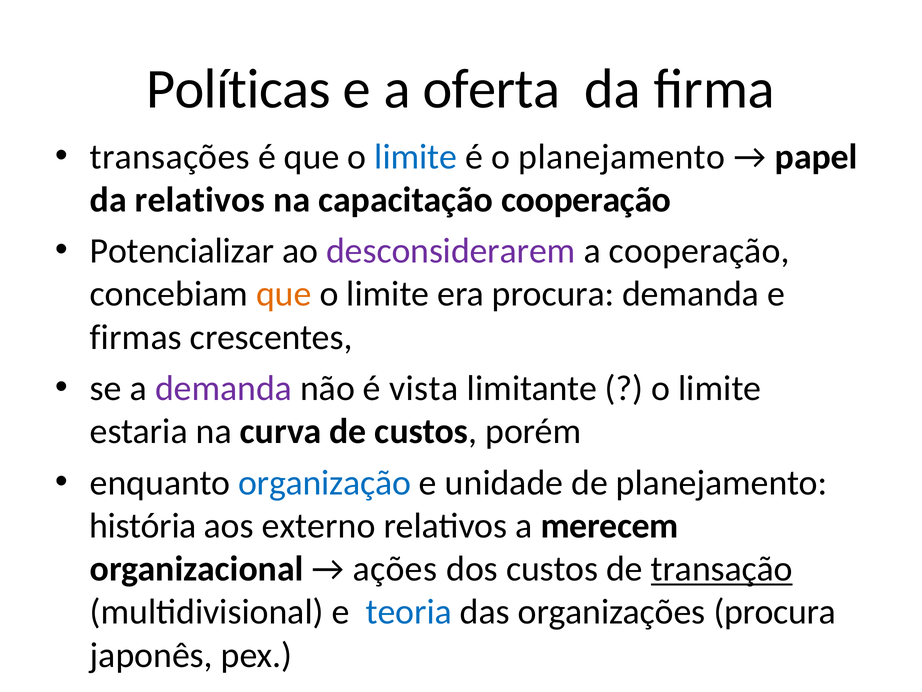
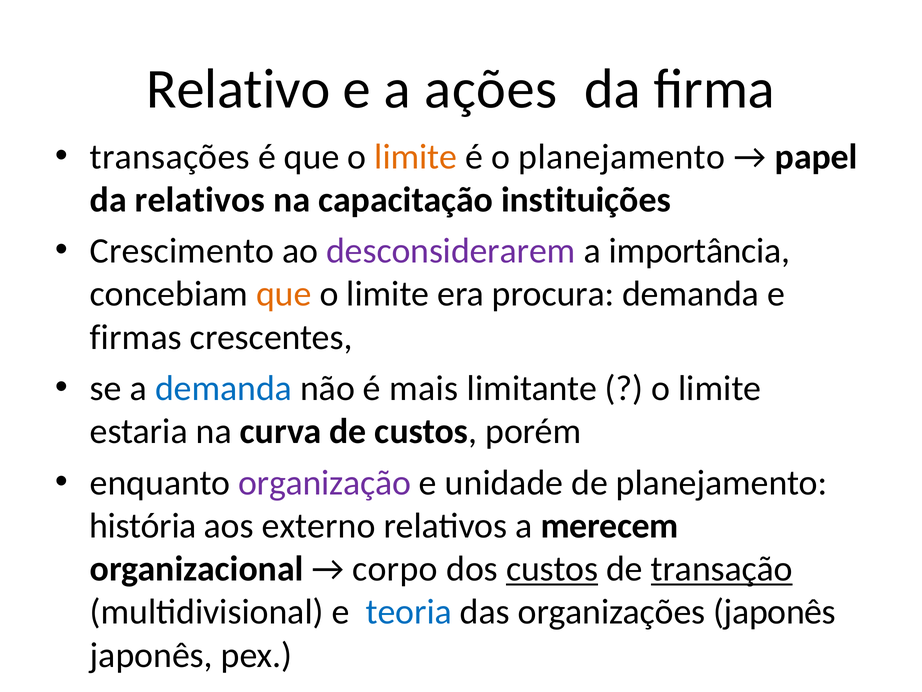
Políticas: Políticas -> Relativo
oferta: oferta -> ações
limite at (416, 157) colour: blue -> orange
capacitação cooperação: cooperação -> instituições
Potencializar: Potencializar -> Crescimento
a cooperação: cooperação -> importância
demanda at (224, 388) colour: purple -> blue
vista: vista -> mais
organização colour: blue -> purple
ações: ações -> corpo
custos at (552, 569) underline: none -> present
organizações procura: procura -> japonês
